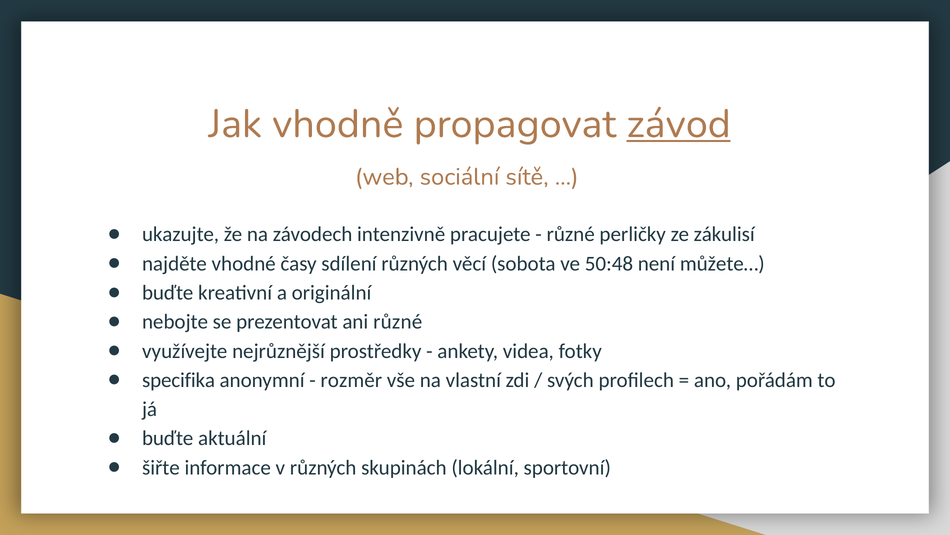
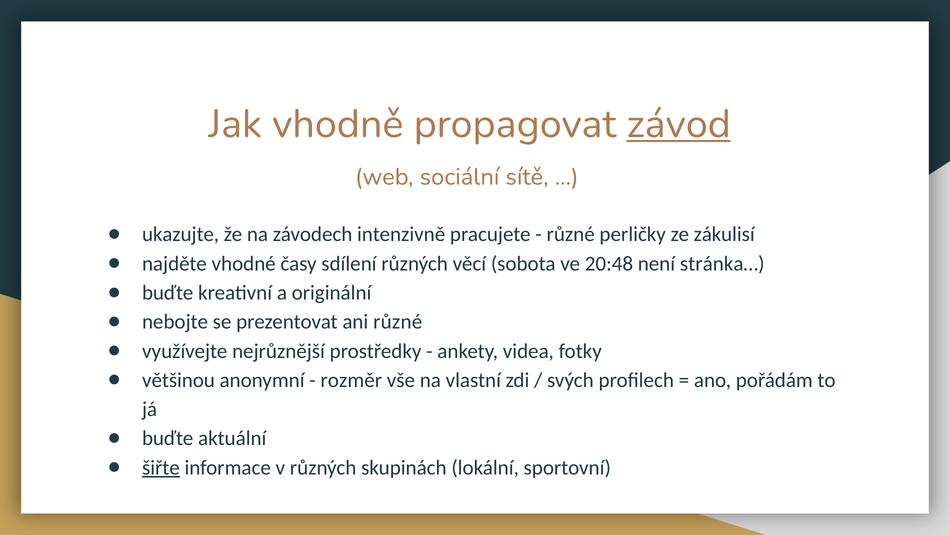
50:48: 50:48 -> 20:48
můžete…: můžete… -> stránka…
specifika: specifika -> většinou
šiřte underline: none -> present
